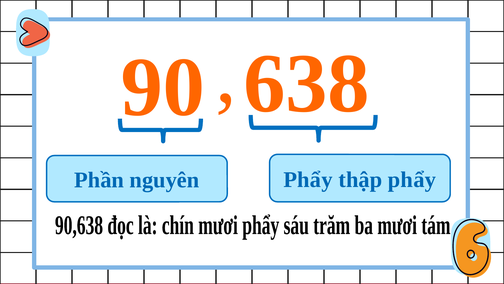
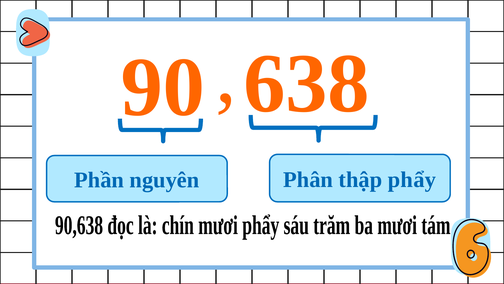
nguyên Phẩy: Phẩy -> Phân
